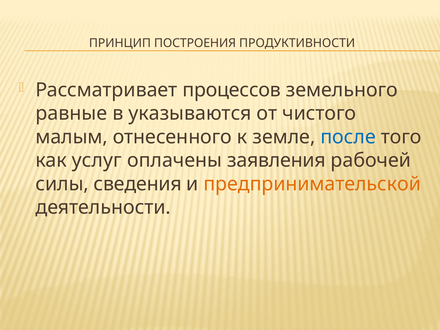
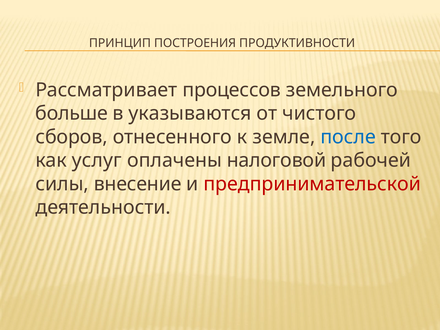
равные: равные -> больше
малым: малым -> сборов
заявления: заявления -> налоговой
сведения: сведения -> внесение
предпринимательской colour: orange -> red
